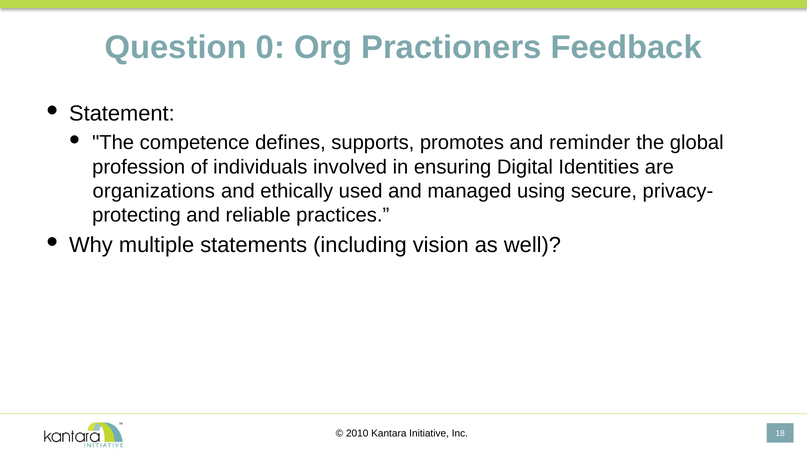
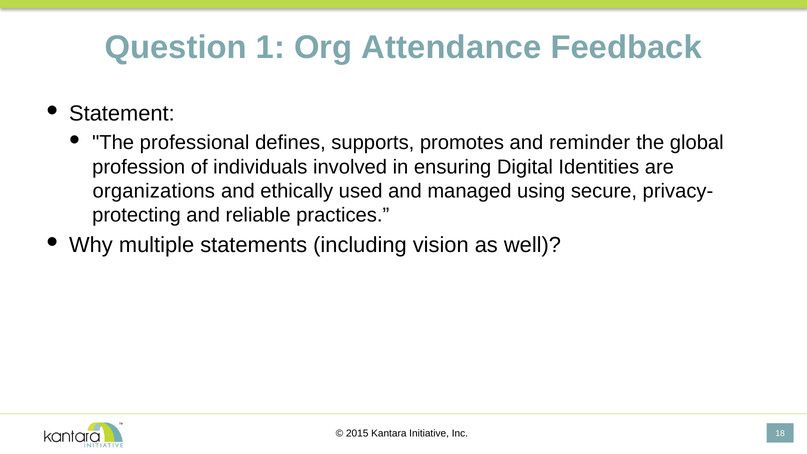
0: 0 -> 1
Practioners: Practioners -> Attendance
competence: competence -> professional
2010: 2010 -> 2015
